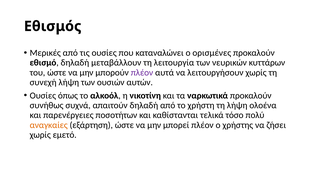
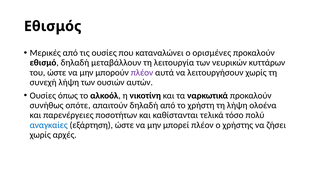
συχνά: συχνά -> οπότε
αναγκαίες colour: orange -> blue
εμετό: εμετό -> αρχές
